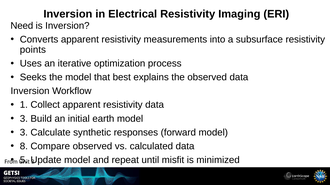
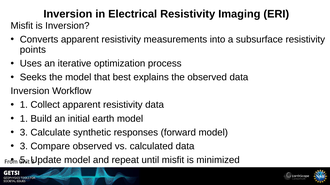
Need at (22, 26): Need -> Misfit
3 at (24, 119): 3 -> 1
8 at (24, 147): 8 -> 3
